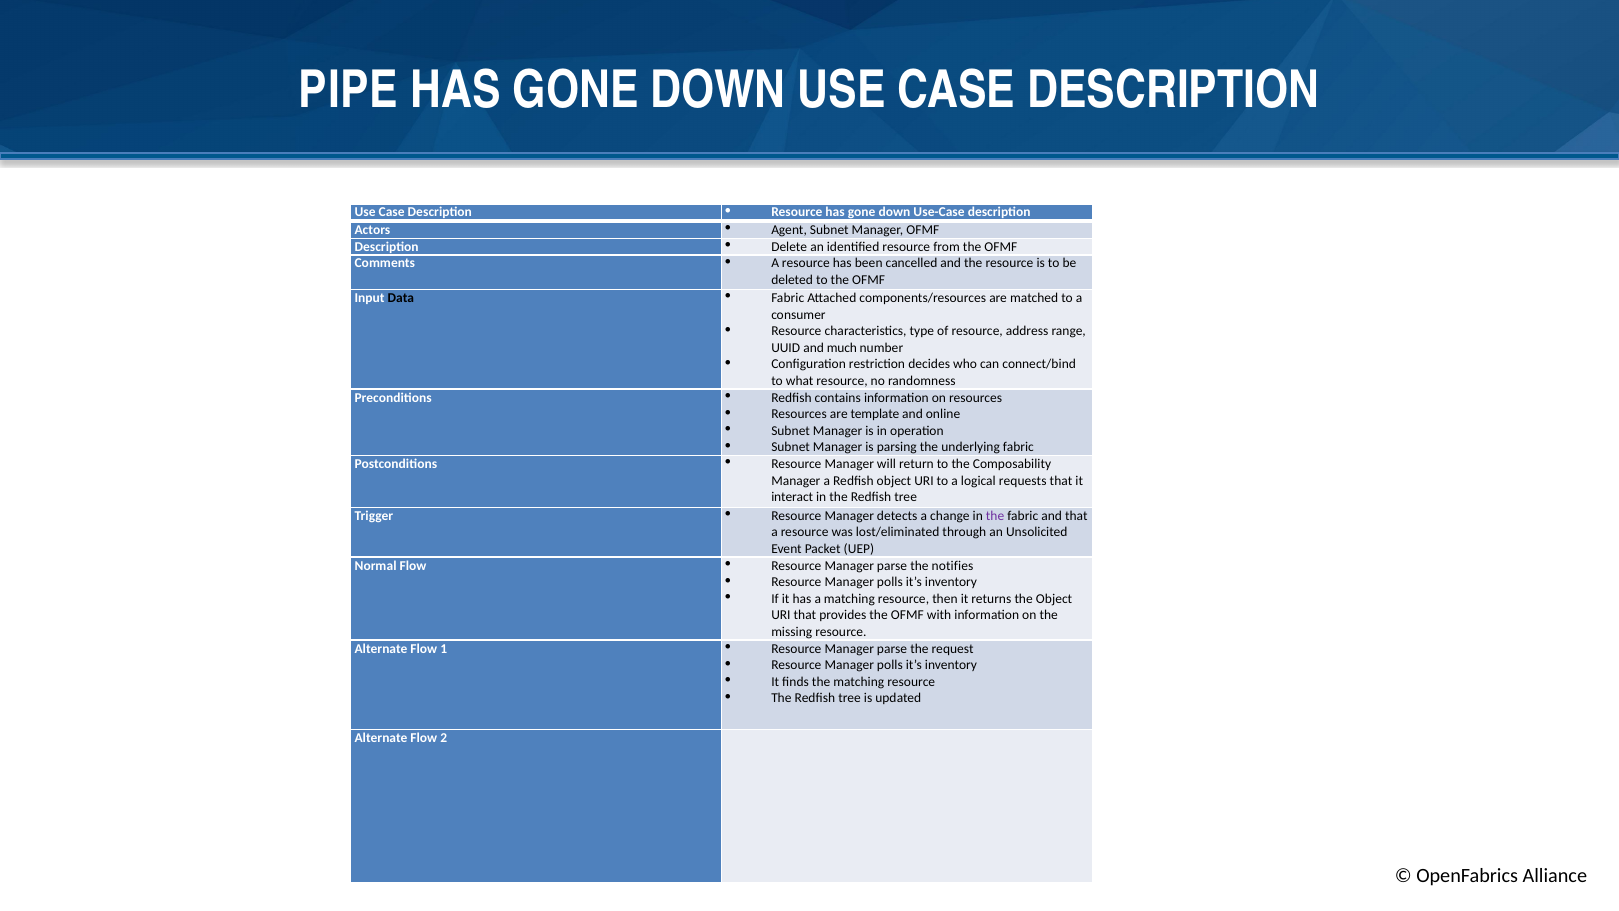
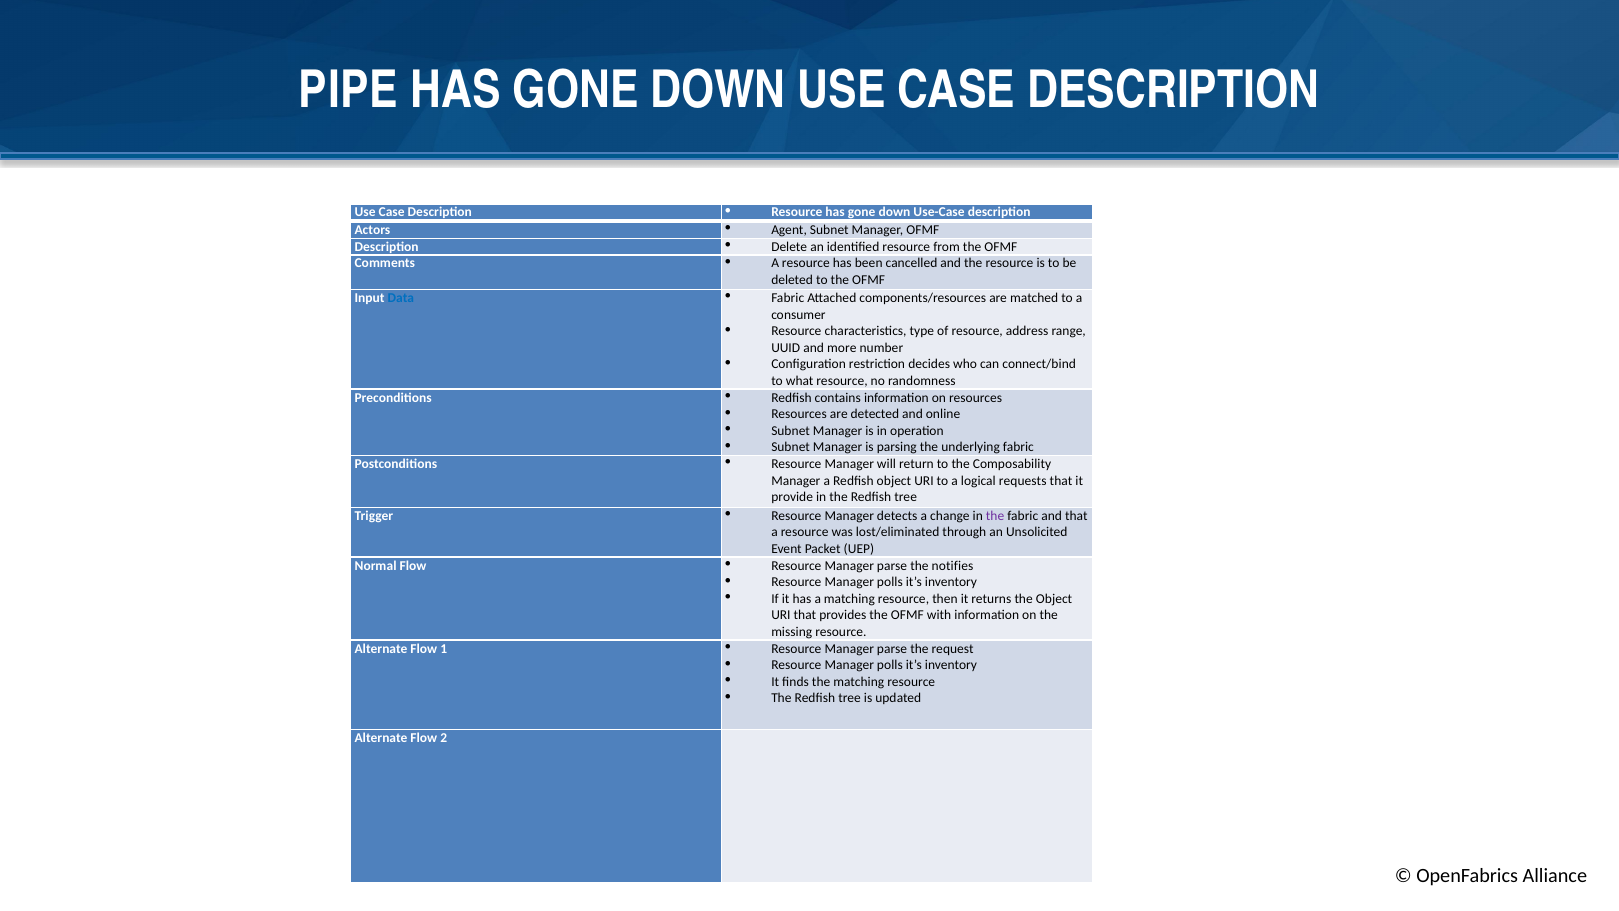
Data colour: black -> blue
much: much -> more
template: template -> detected
interact: interact -> provide
